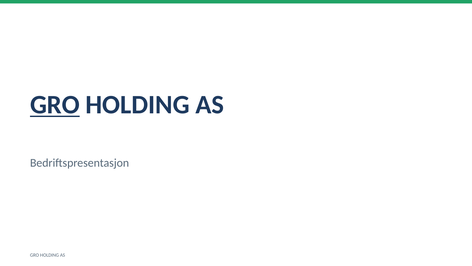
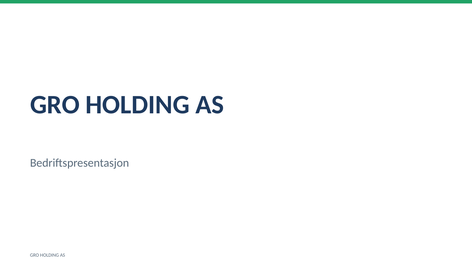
GRO at (55, 105) underline: present -> none
